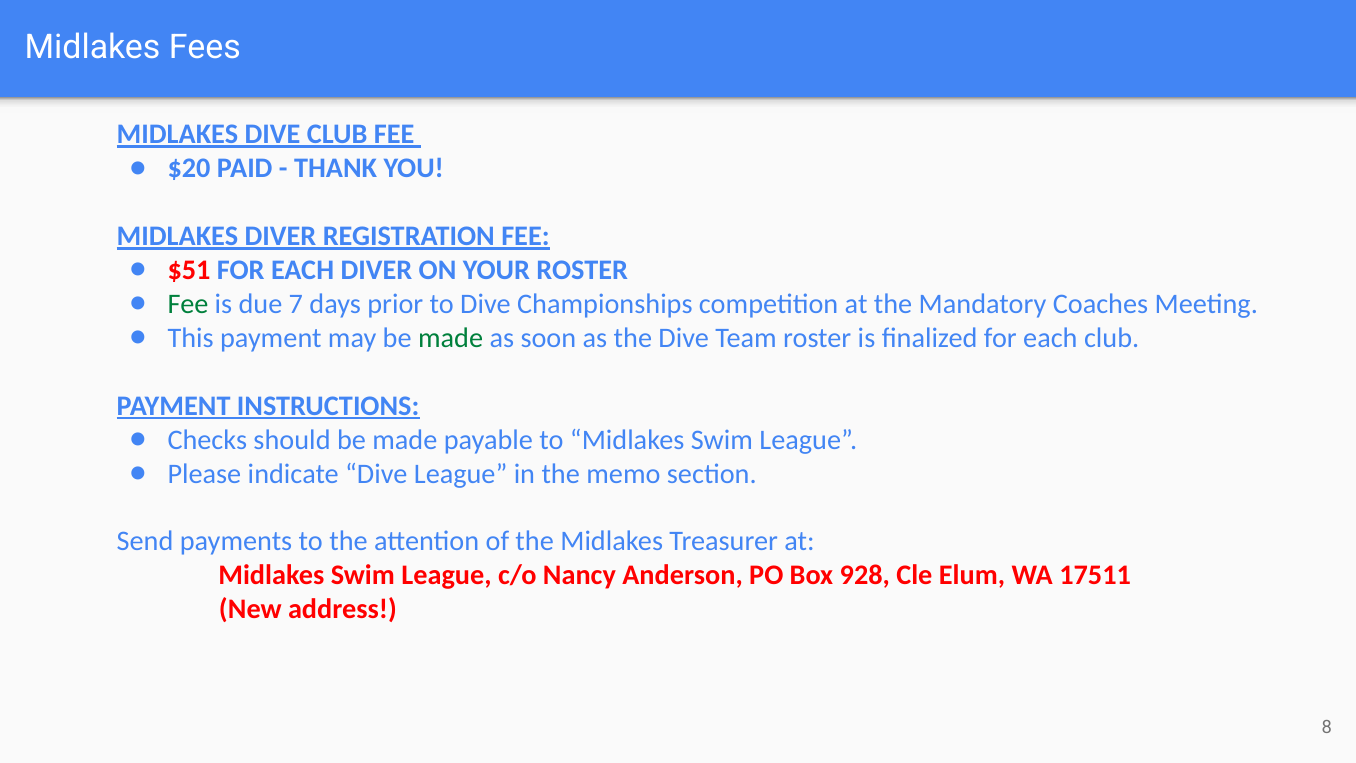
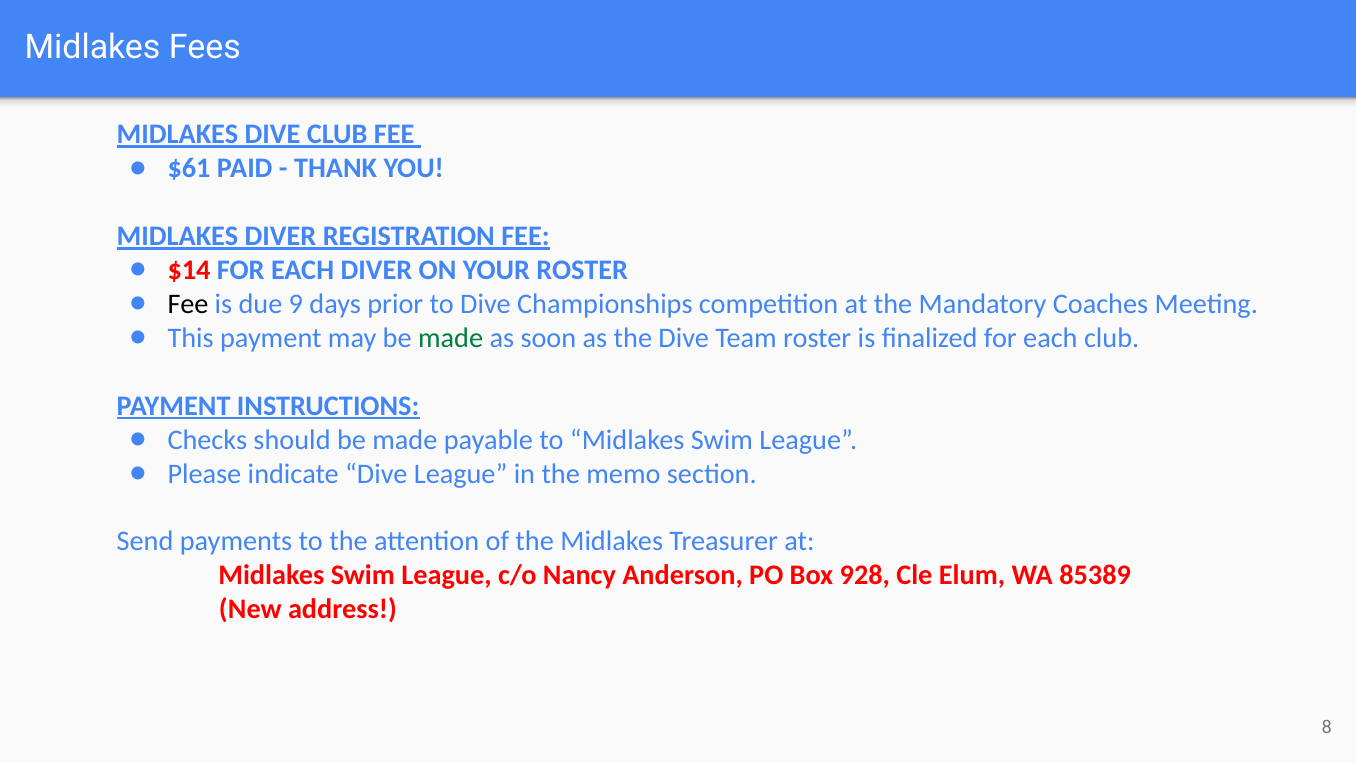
$20: $20 -> $61
$51: $51 -> $14
Fee at (188, 304) colour: green -> black
7: 7 -> 9
17511: 17511 -> 85389
